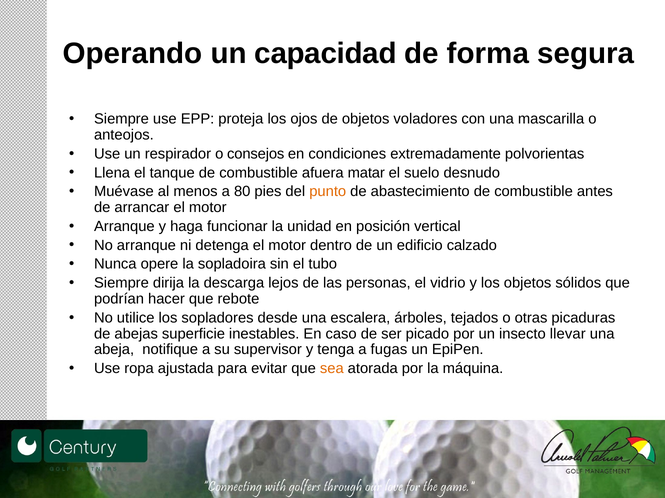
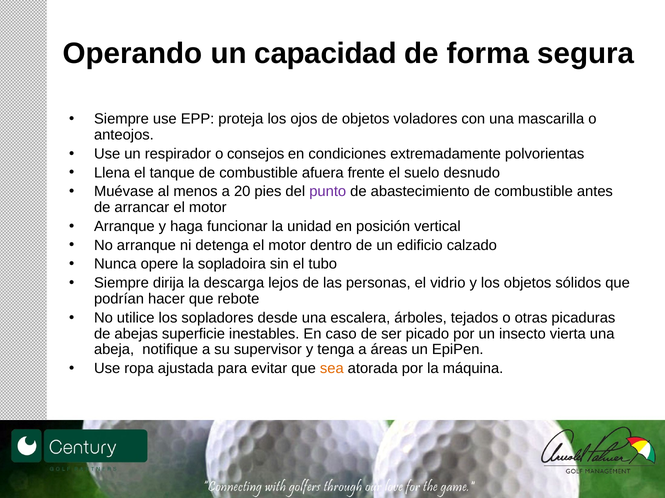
matar: matar -> frente
80: 80 -> 20
punto colour: orange -> purple
llevar: llevar -> vierta
fugas: fugas -> áreas
